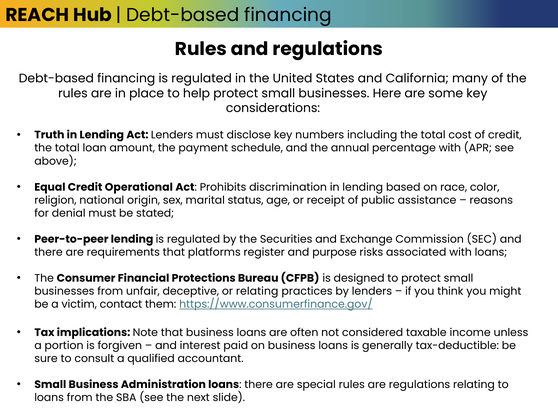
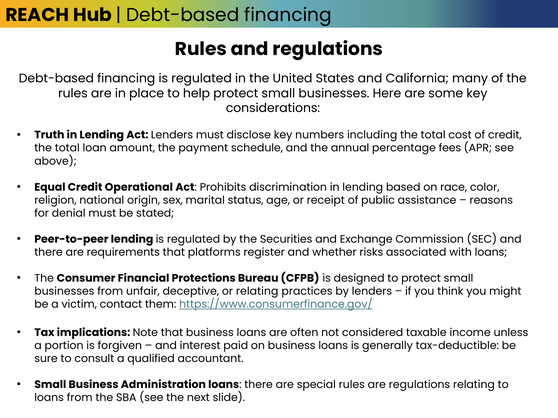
percentage with: with -> fees
purpose: purpose -> whether
